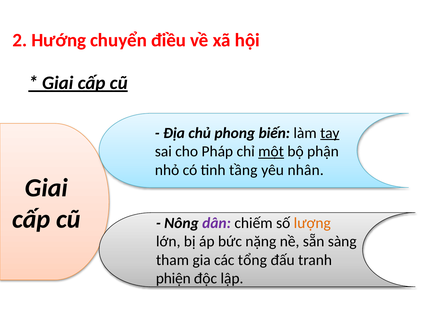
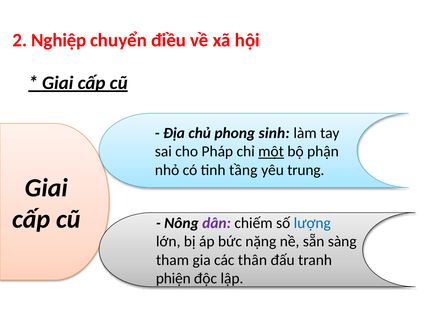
Hướng: Hướng -> Nghiệp
biến: biến -> sinh
tay underline: present -> none
nhân: nhân -> trung
lượng colour: orange -> blue
tổng: tổng -> thân
